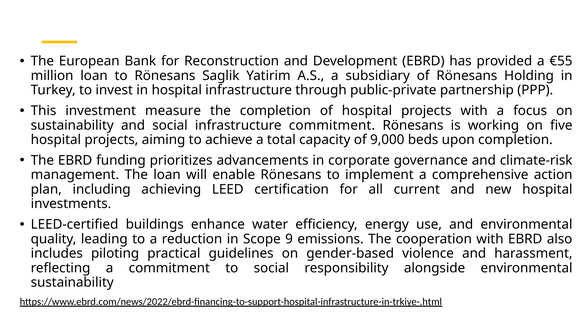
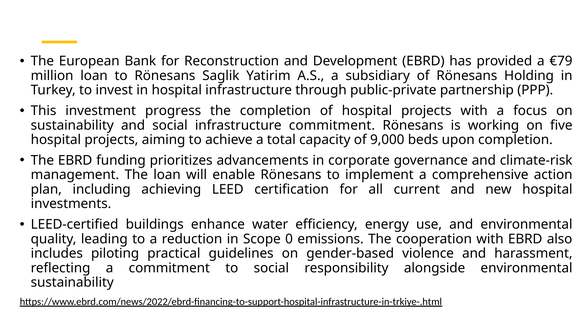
€55: €55 -> €79
measure: measure -> progress
9: 9 -> 0
